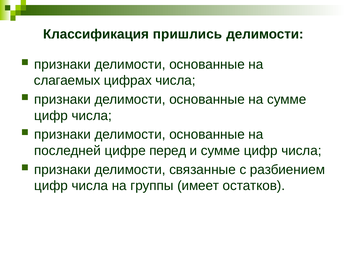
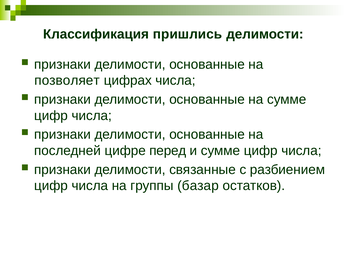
слагаемых: слагаемых -> позволяет
имеет: имеет -> базар
